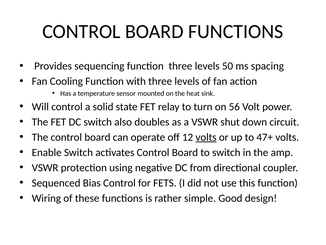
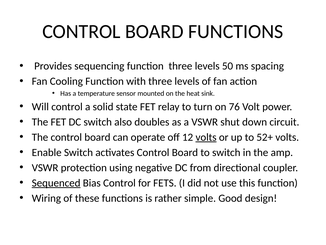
56: 56 -> 76
47+: 47+ -> 52+
Sequenced underline: none -> present
